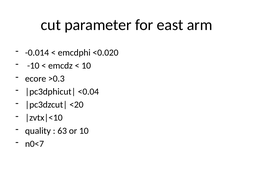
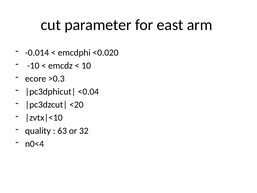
or 10: 10 -> 32
n0<7: n0<7 -> n0<4
